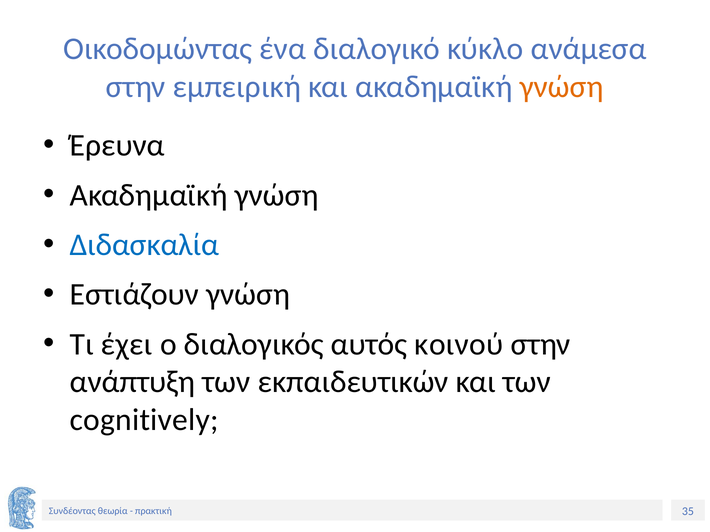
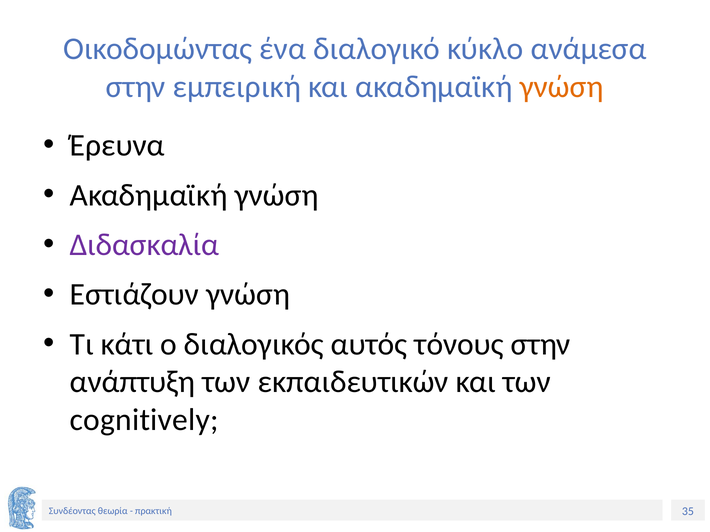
Διδασκαλία colour: blue -> purple
έχει: έχει -> κάτι
κοινού: κοινού -> τόνους
